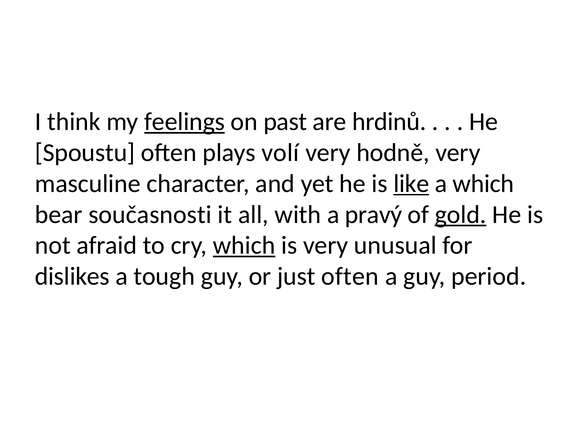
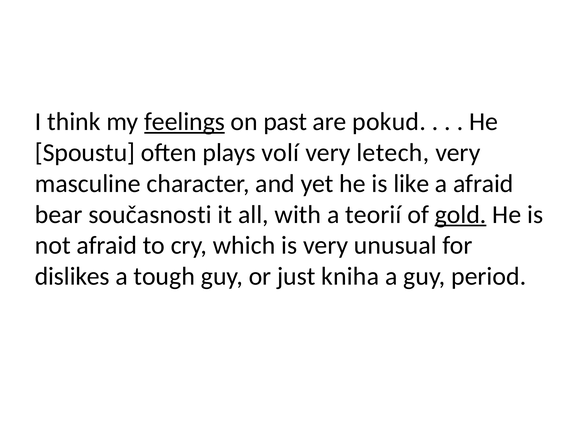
hrdinů: hrdinů -> pokud
hodně: hodně -> letech
like underline: present -> none
a which: which -> afraid
pravý: pravý -> teorií
which at (244, 246) underline: present -> none
just often: often -> kniha
